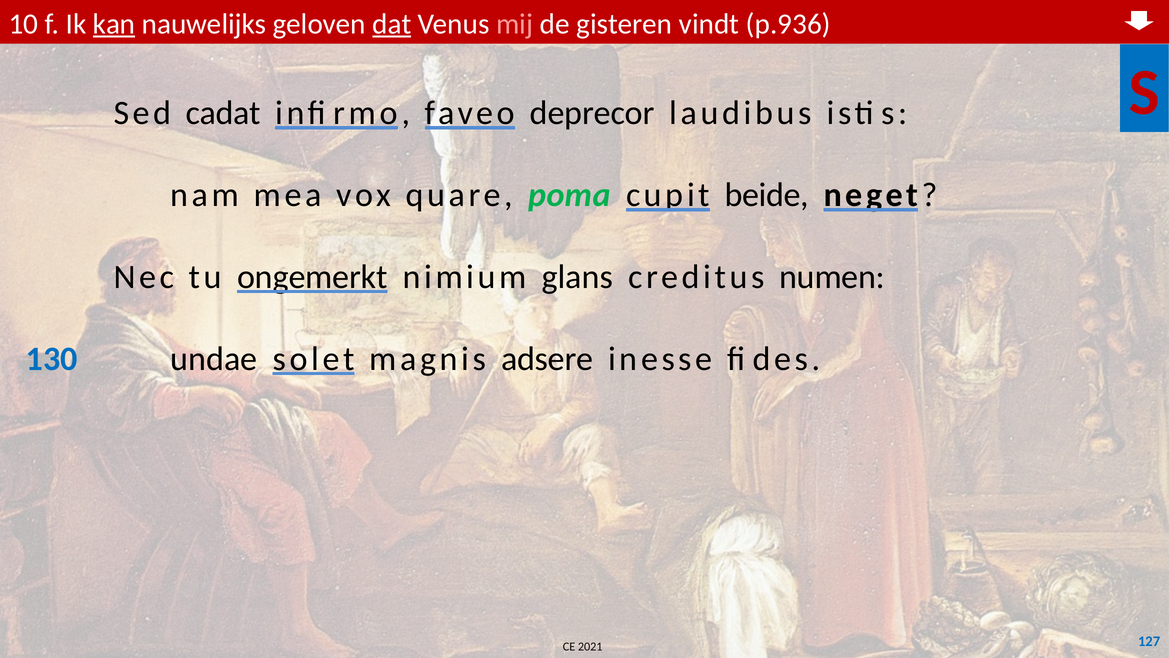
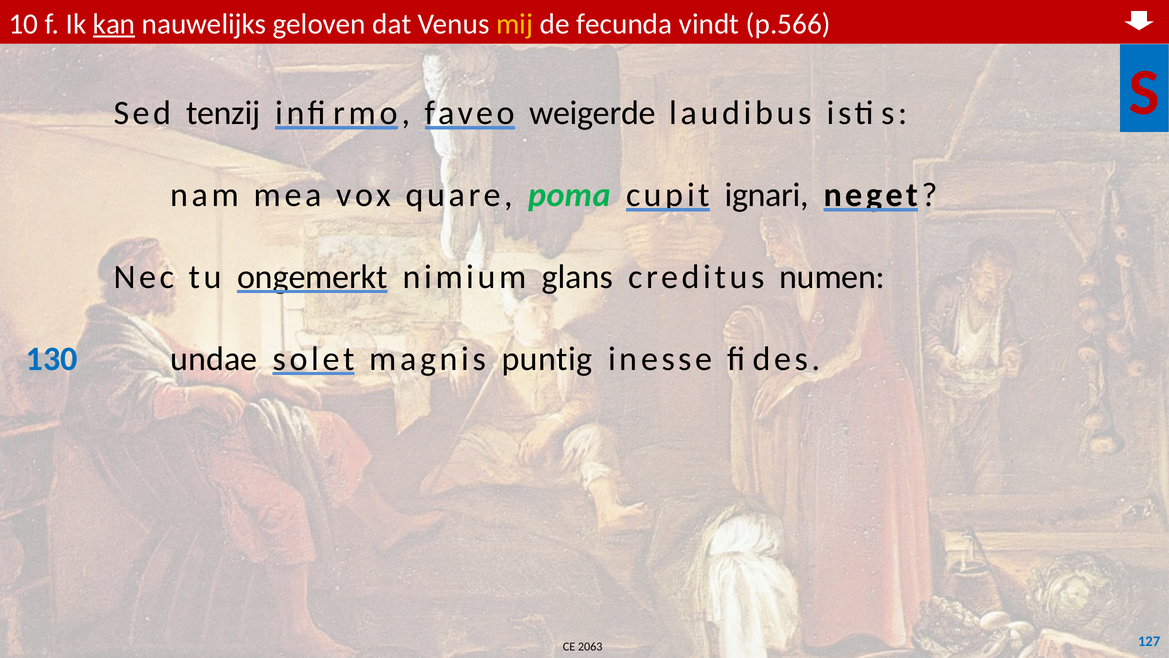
dat underline: present -> none
mij colour: pink -> yellow
gisteren: gisteren -> fecunda
p.936: p.936 -> p.566
cadat: cadat -> tenzij
deprecor: deprecor -> weigerde
beide: beide -> ignari
adsere: adsere -> puntig
2021: 2021 -> 2063
